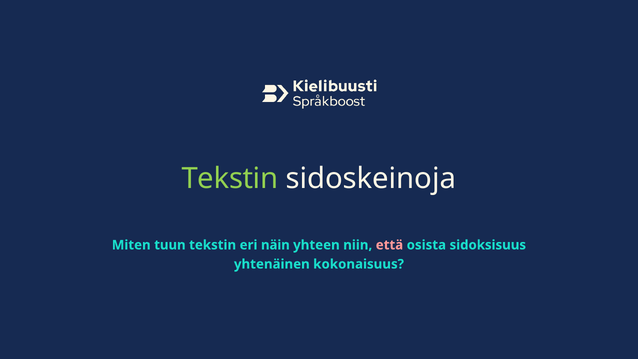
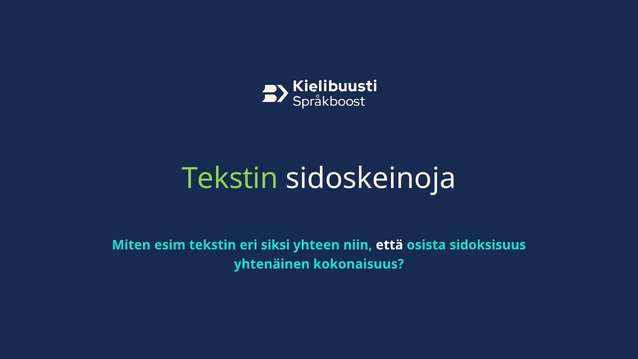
tuun: tuun -> esim
näin: näin -> siksi
että colour: pink -> white
